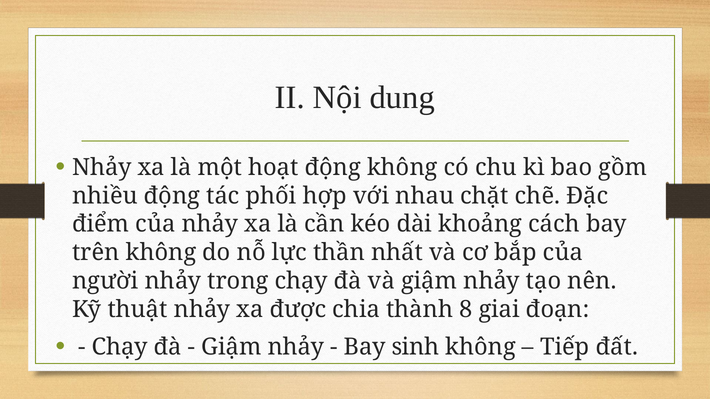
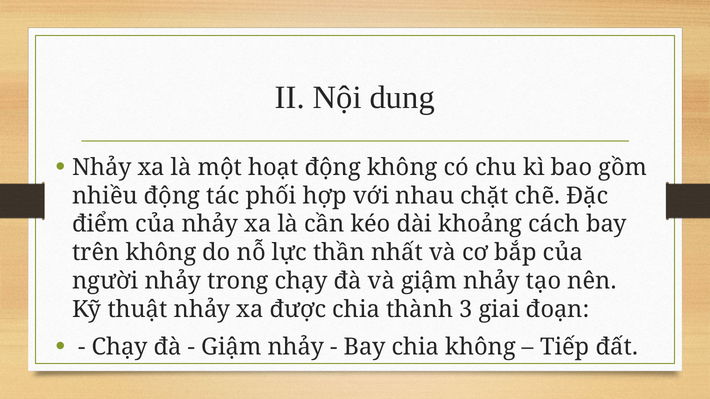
8: 8 -> 3
Bay sinh: sinh -> chia
